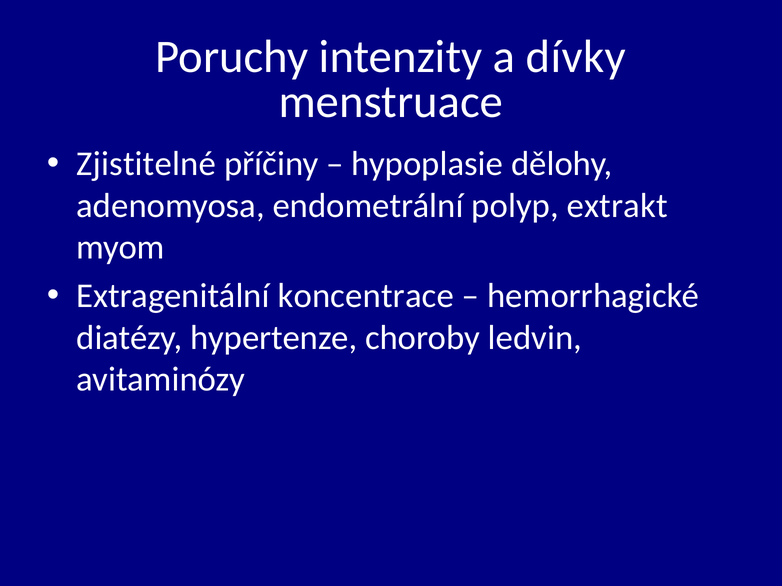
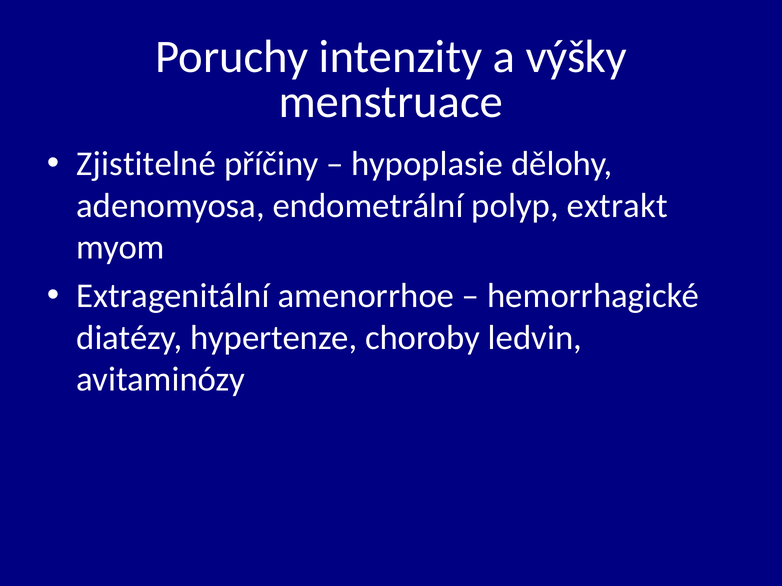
dívky: dívky -> výšky
koncentrace: koncentrace -> amenorrhoe
